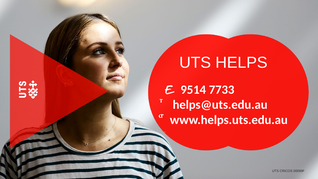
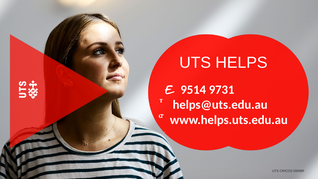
7733: 7733 -> 9731
